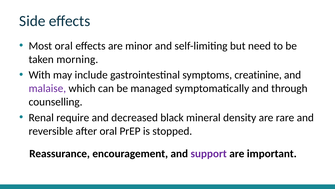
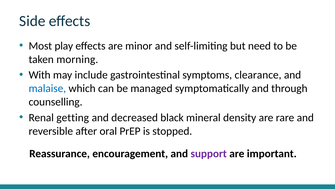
Most oral: oral -> play
creatinine: creatinine -> clearance
malaise colour: purple -> blue
require: require -> getting
